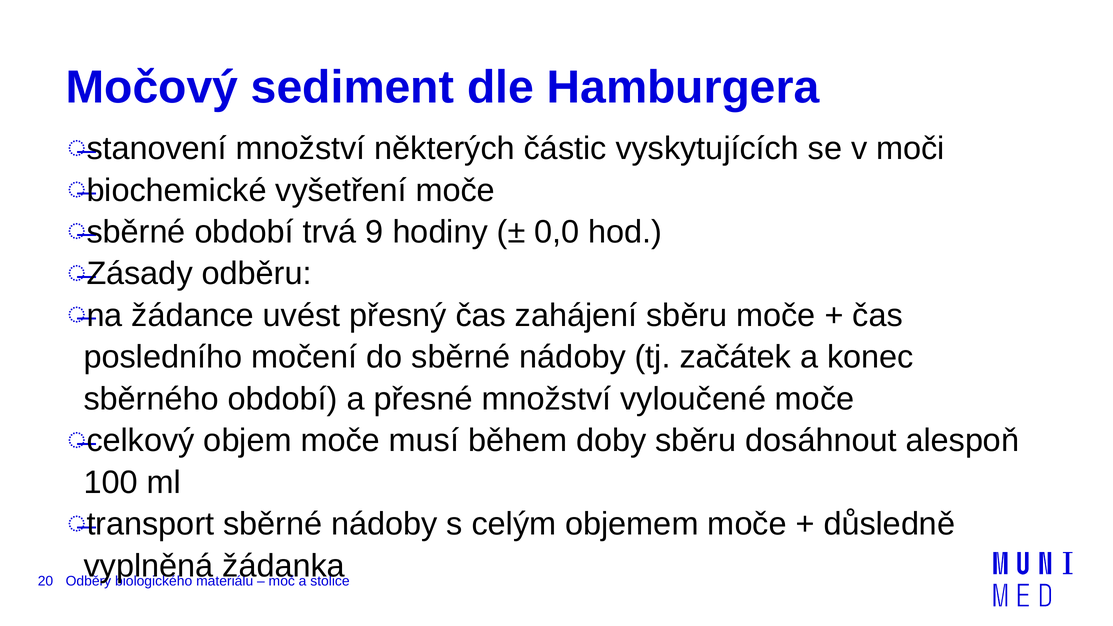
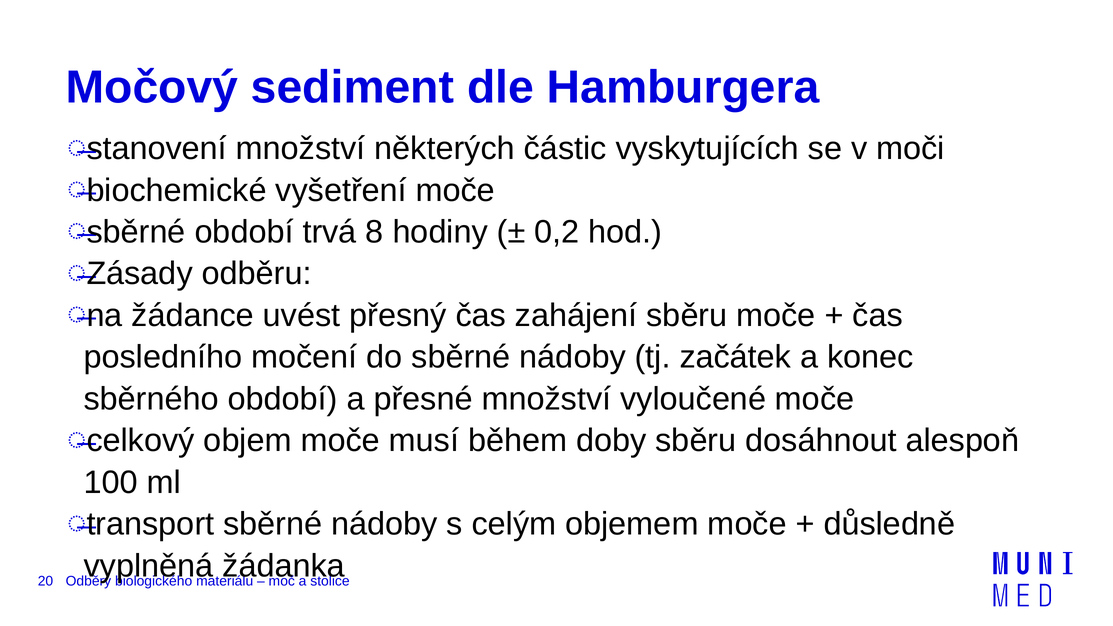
9: 9 -> 8
0,0: 0,0 -> 0,2
